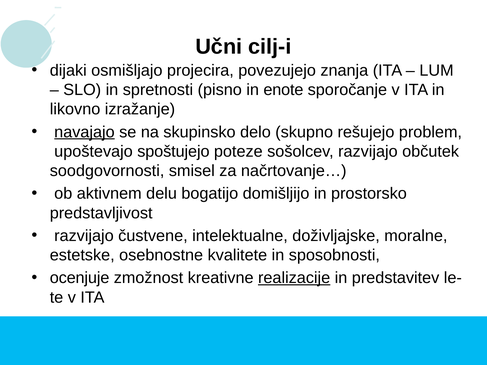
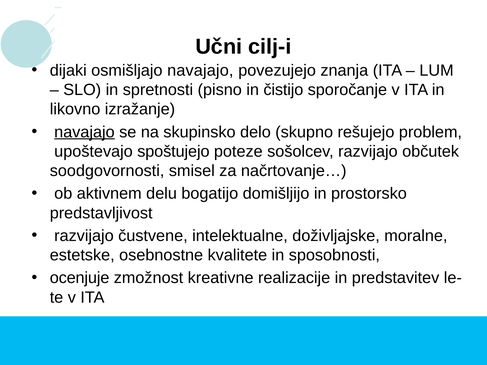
osmišljajo projecira: projecira -> navajajo
enote: enote -> čistijo
realizacije underline: present -> none
